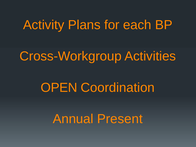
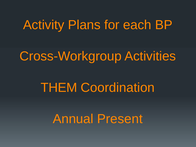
OPEN: OPEN -> THEM
